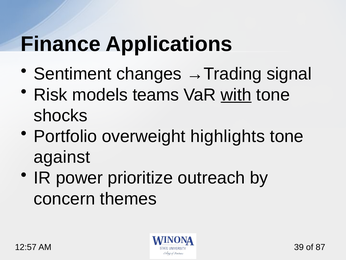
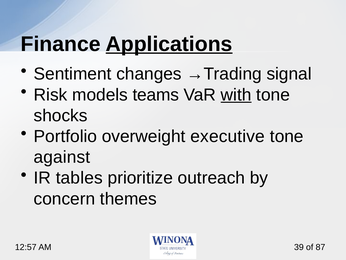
Applications underline: none -> present
highlights: highlights -> executive
power: power -> tables
